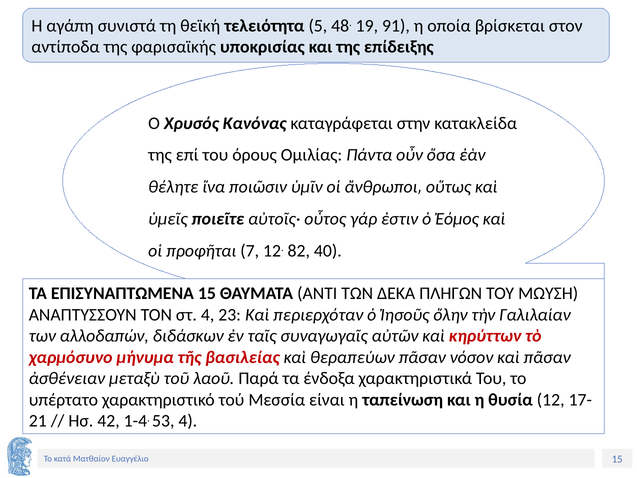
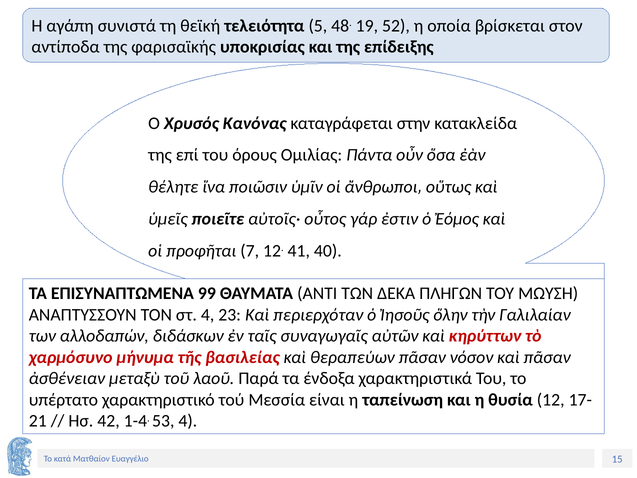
91: 91 -> 52
82: 82 -> 41
ΕΠΙΣΥΝΑΠΤΩΜΕΝΑ 15: 15 -> 99
